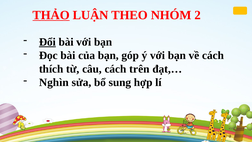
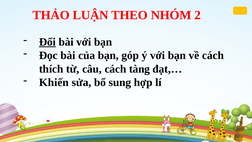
THẢO underline: present -> none
trên: trên -> tàng
Nghìn: Nghìn -> Khiến
